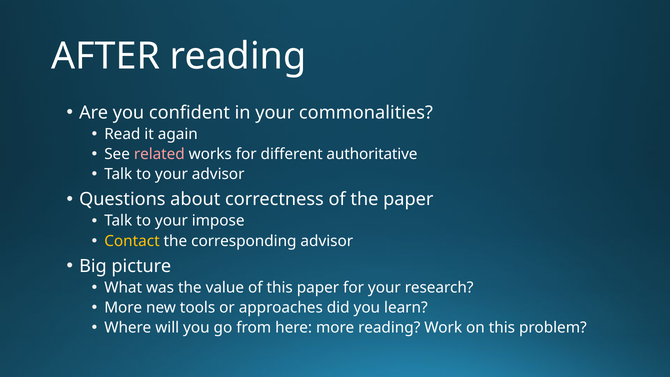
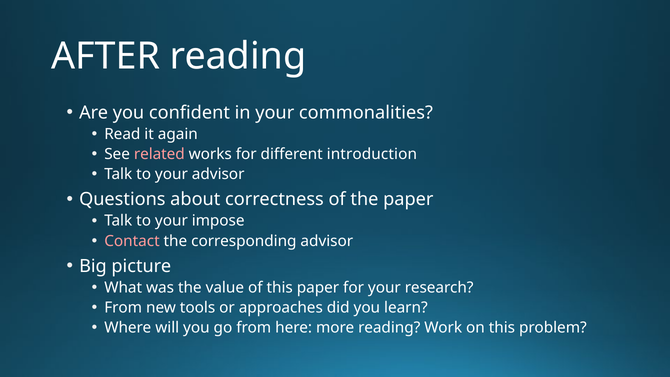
authoritative: authoritative -> introduction
Contact colour: yellow -> pink
More at (123, 308): More -> From
